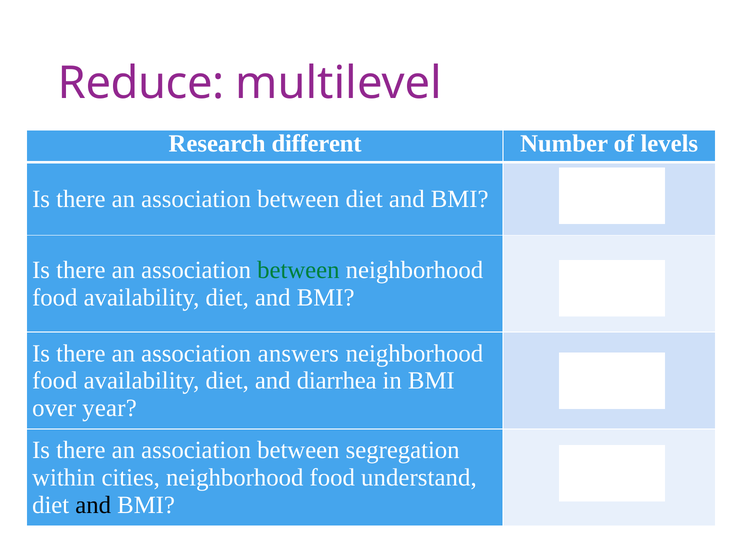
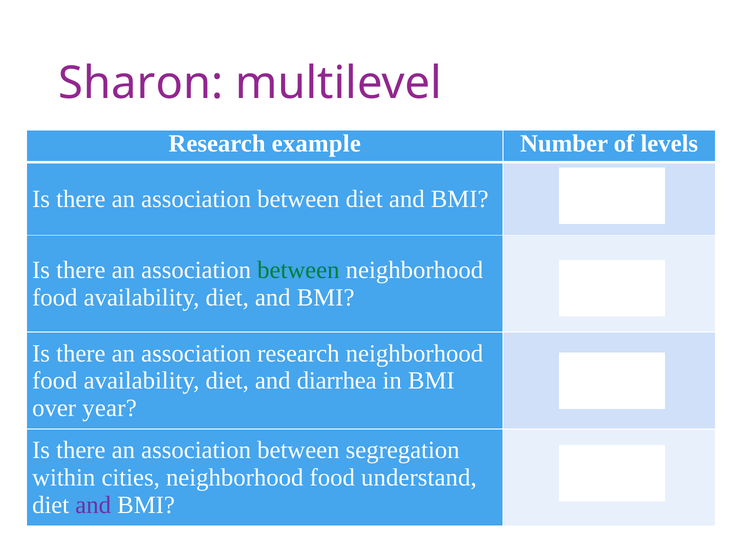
Reduce: Reduce -> Sharon
different: different -> example
association answers: answers -> research
and at (93, 504) colour: black -> purple
